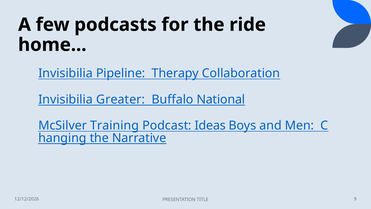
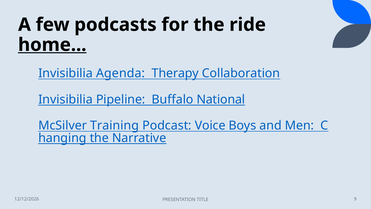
home underline: none -> present
Pipeline: Pipeline -> Agenda
Greater: Greater -> Pipeline
Ideas: Ideas -> Voice
